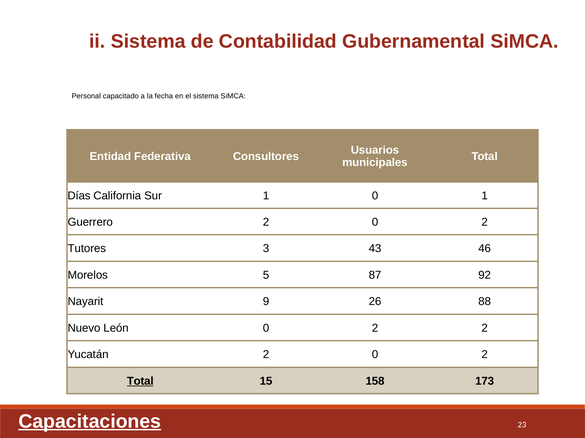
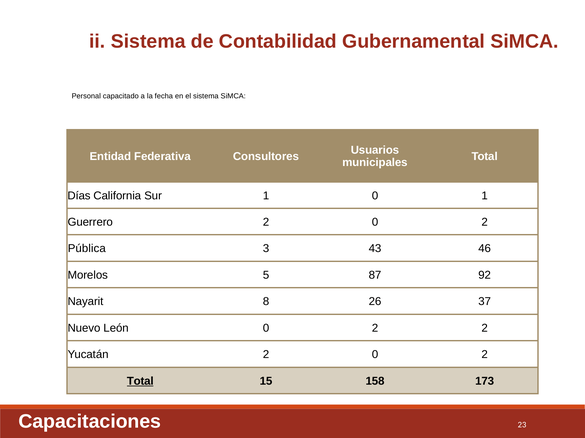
Tutores: Tutores -> Pública
9: 9 -> 8
88: 88 -> 37
Capacitaciones underline: present -> none
